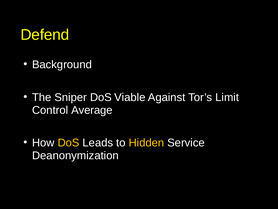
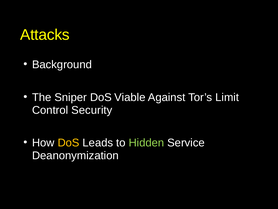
Defend: Defend -> Attacks
Average: Average -> Security
Hidden colour: yellow -> light green
